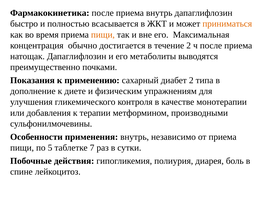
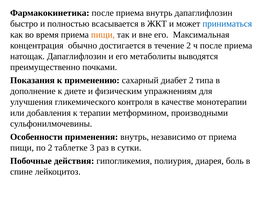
приниматься colour: orange -> blue
по 5: 5 -> 2
7: 7 -> 3
